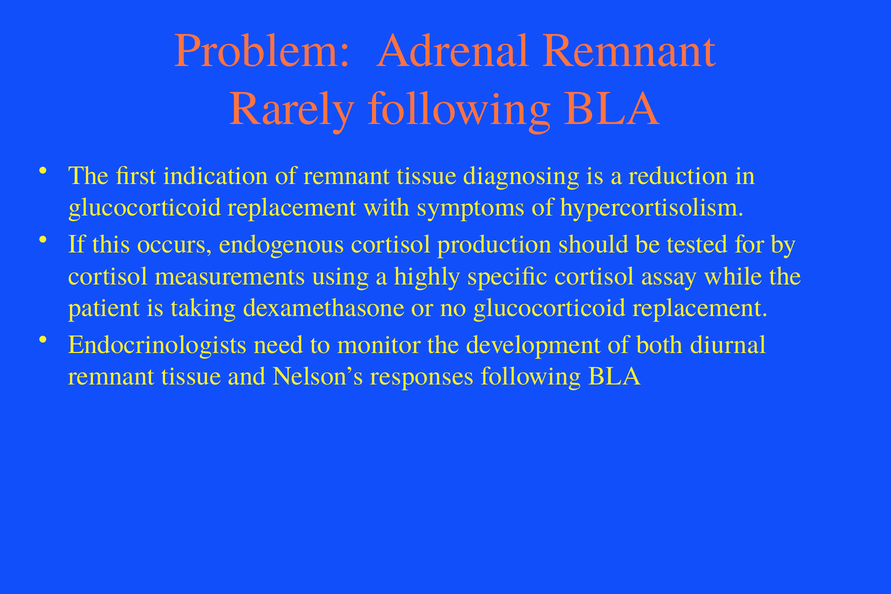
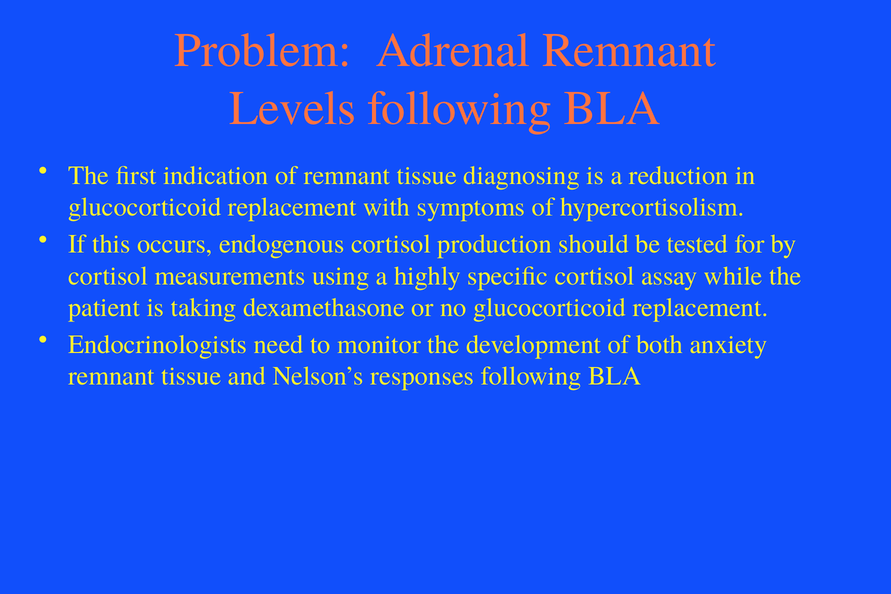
Rarely: Rarely -> Levels
diurnal: diurnal -> anxiety
